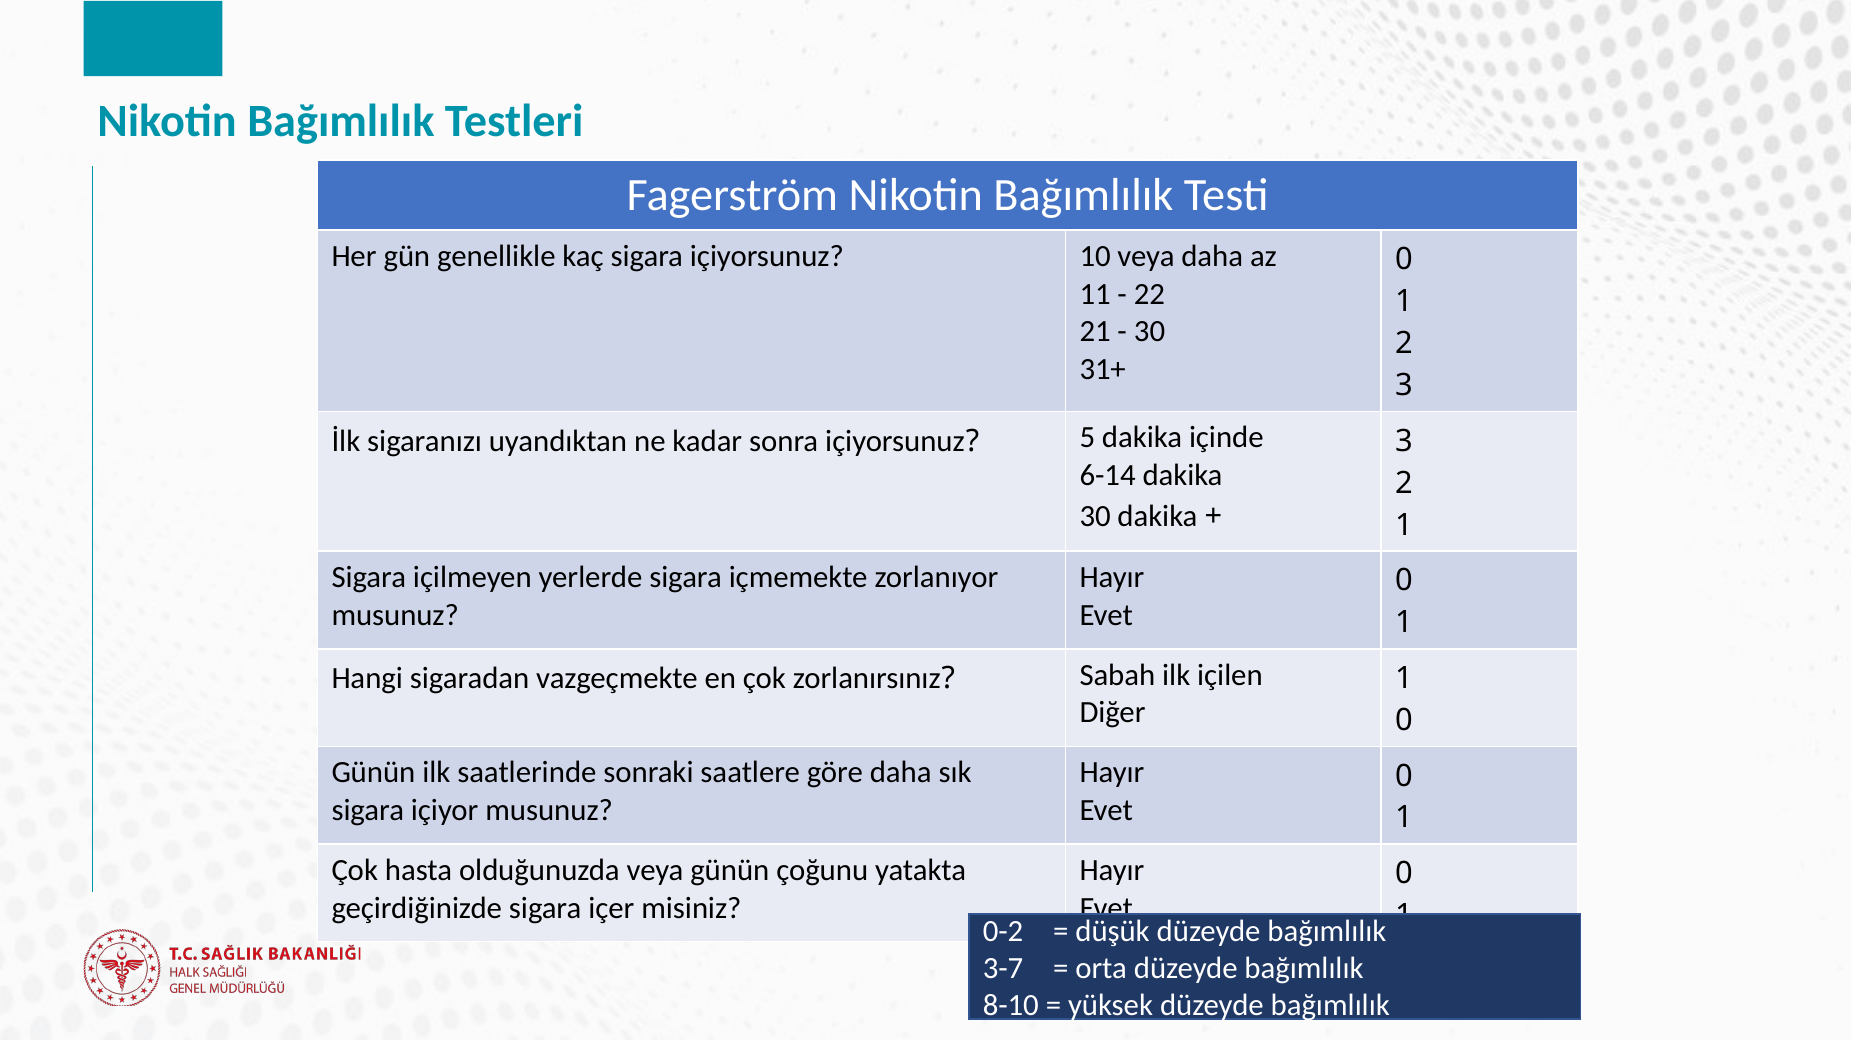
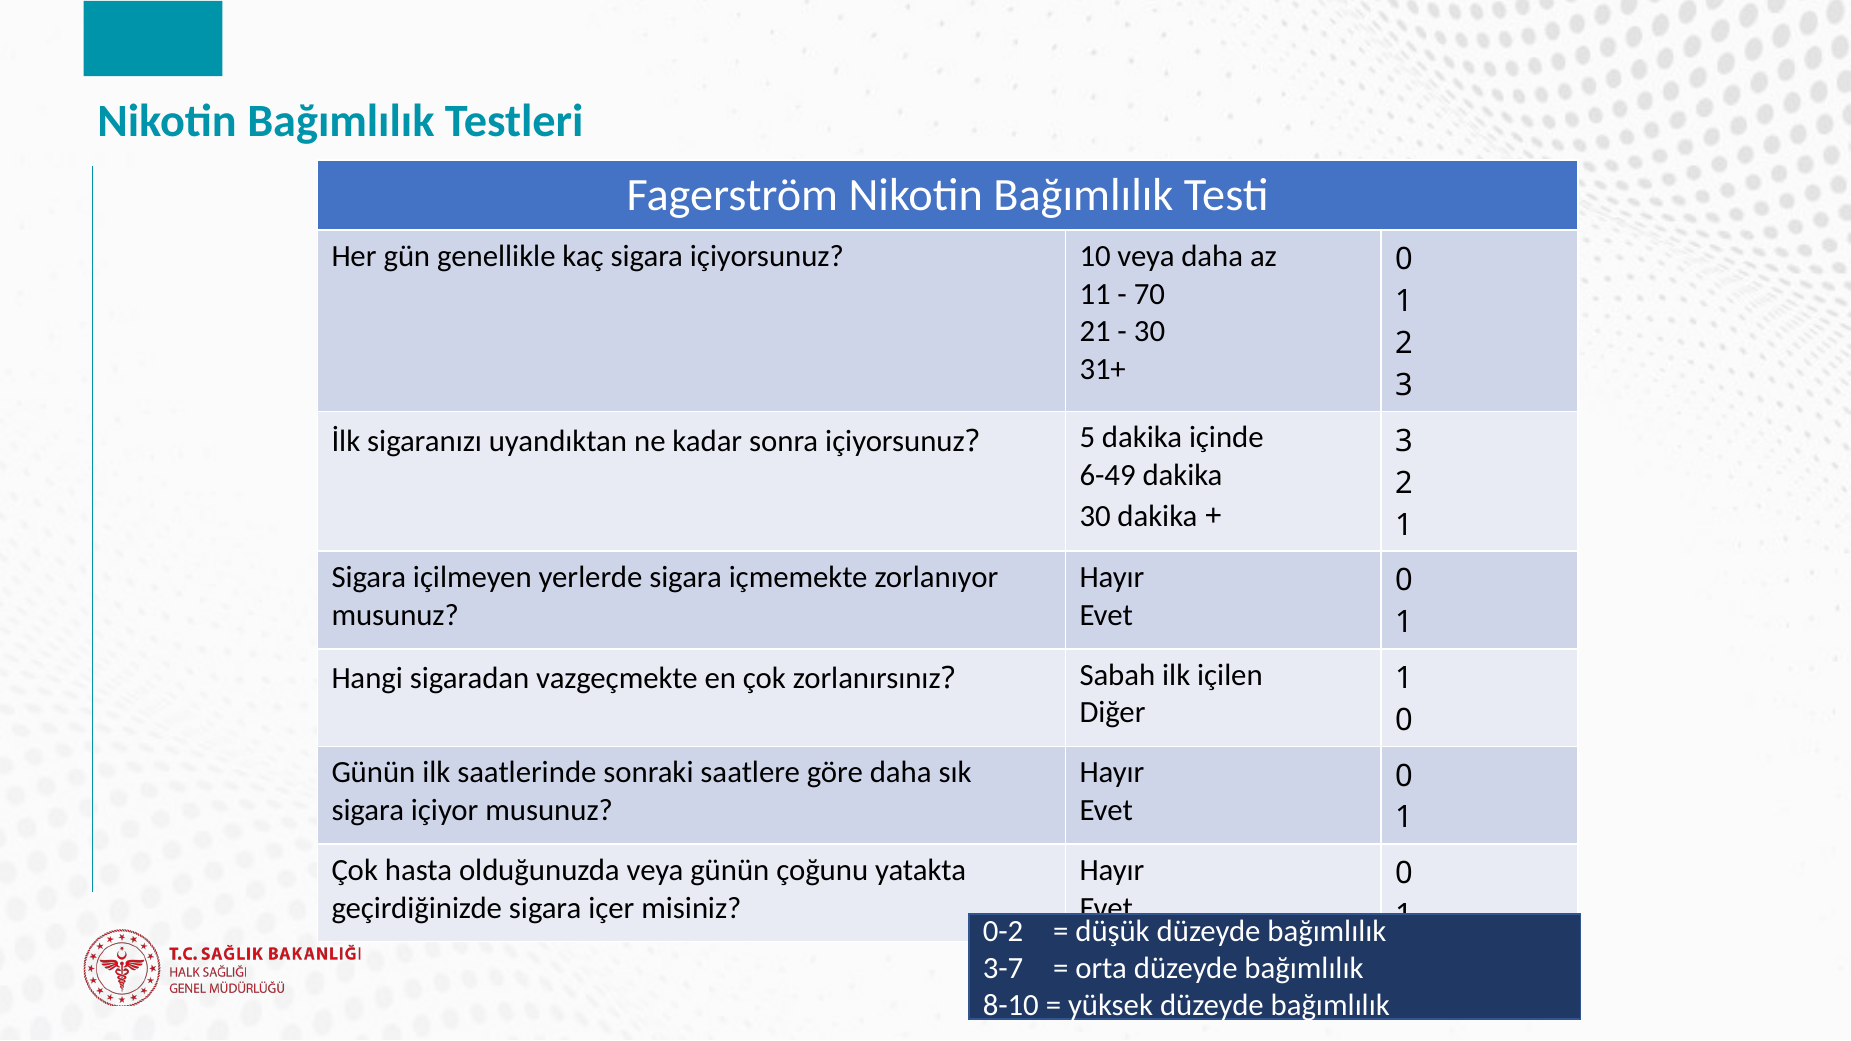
22: 22 -> 70
6-14: 6-14 -> 6-49
